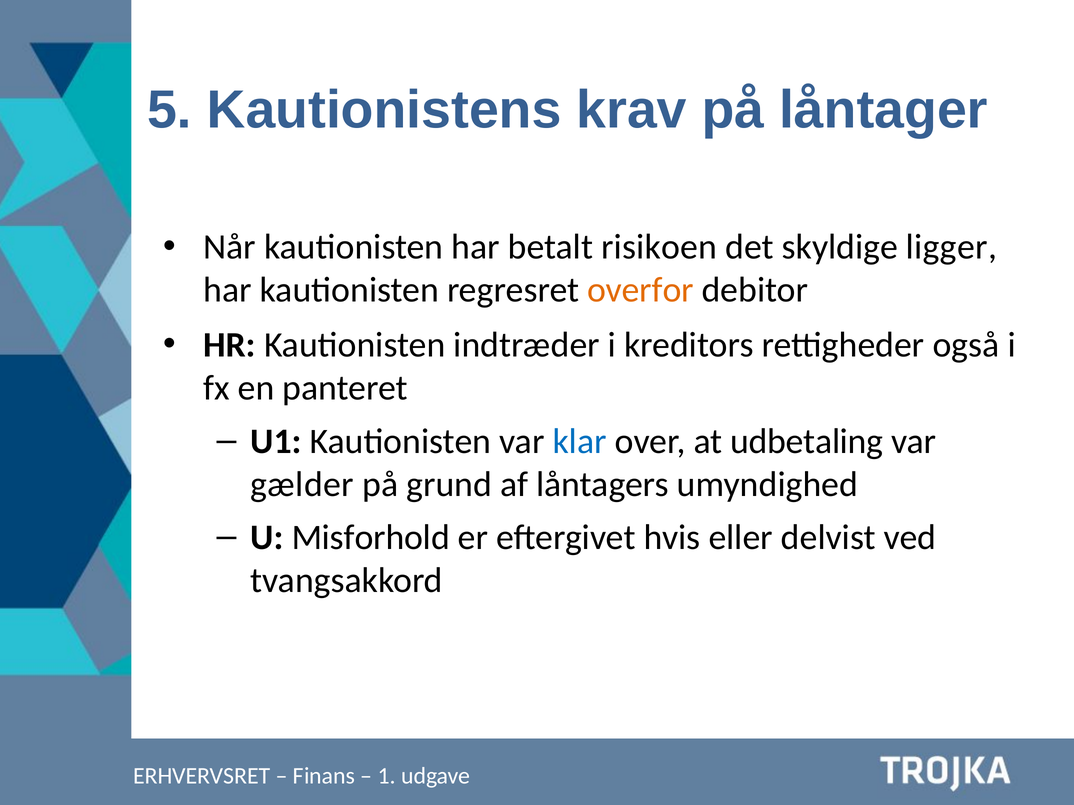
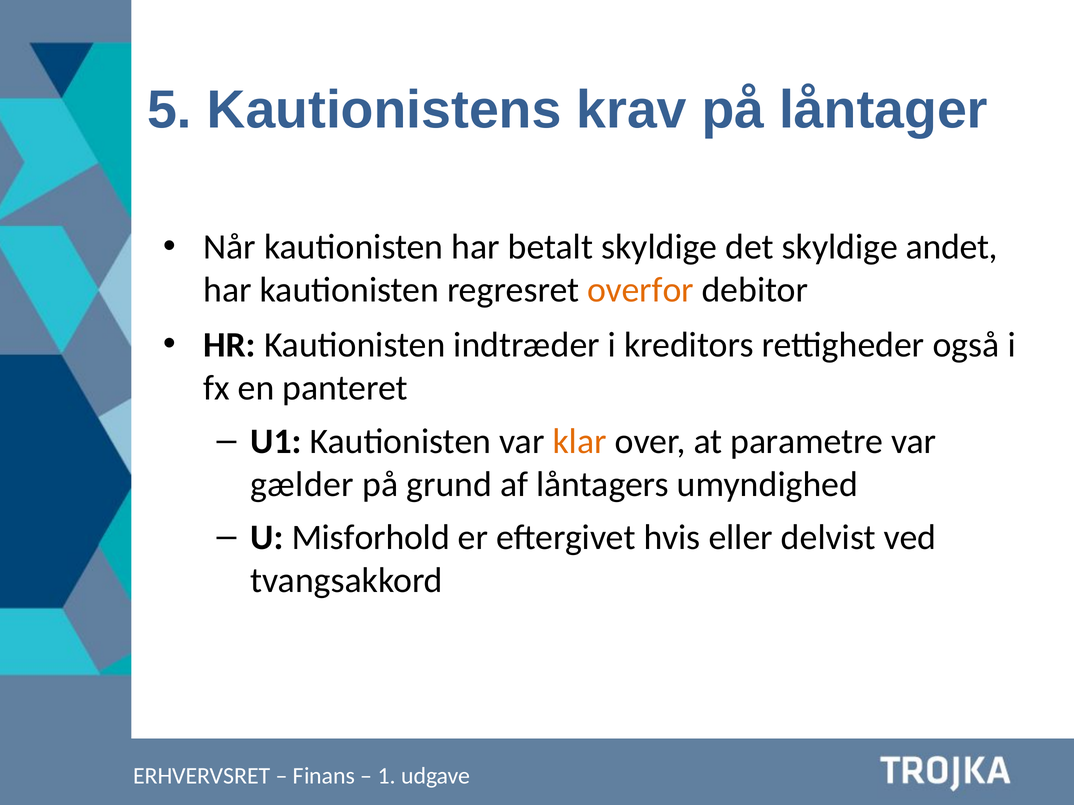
betalt risikoen: risikoen -> skyldige
ligger: ligger -> andet
klar colour: blue -> orange
udbetaling: udbetaling -> parametre
